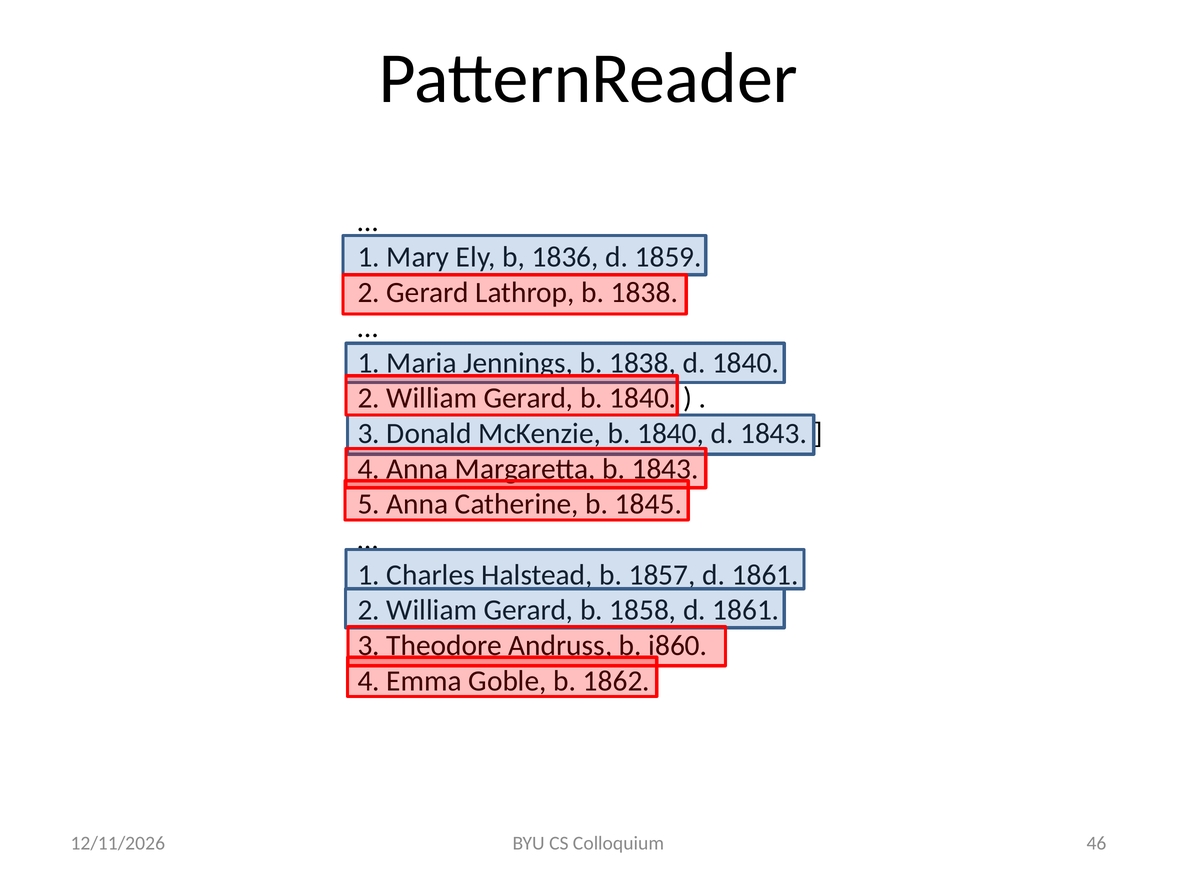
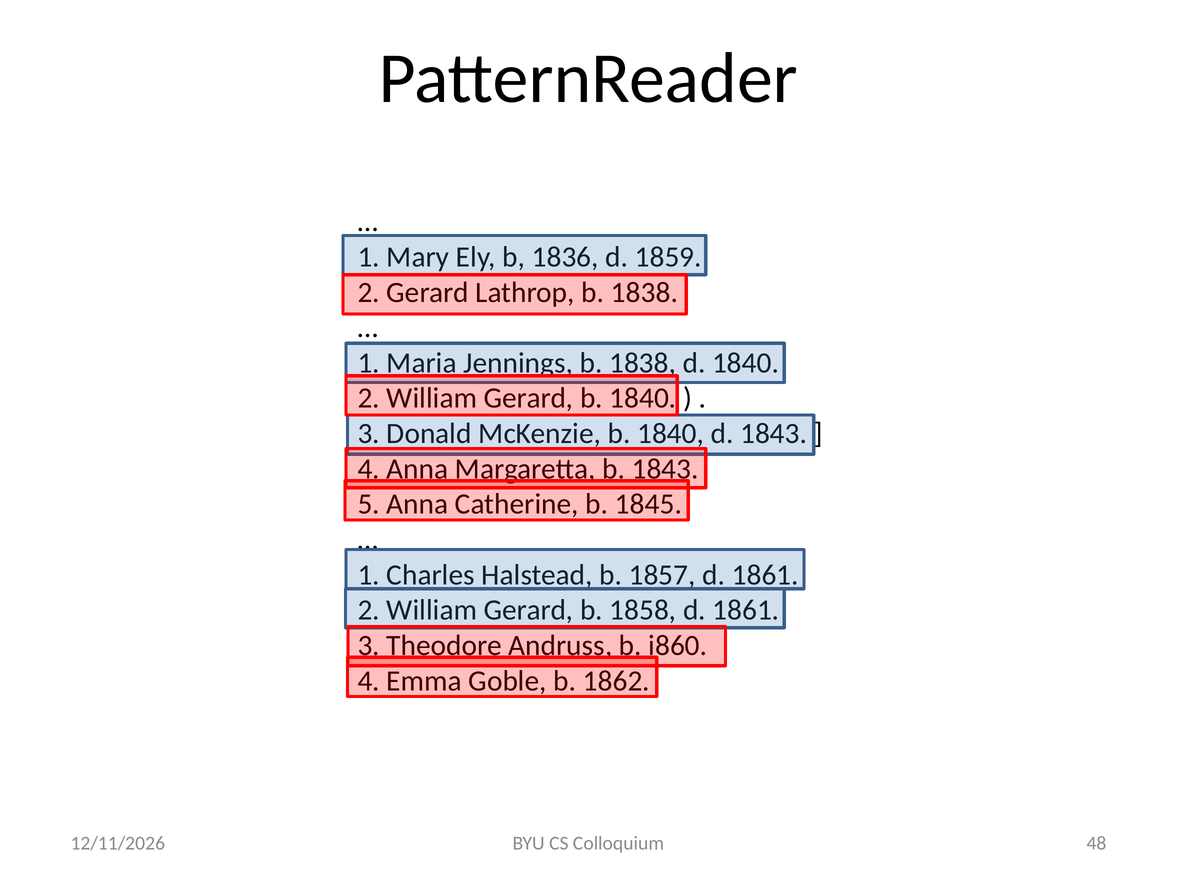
46: 46 -> 48
